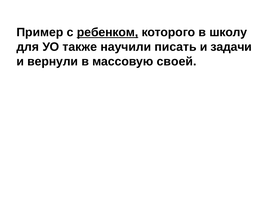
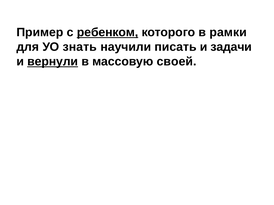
школу: школу -> рамки
также: также -> знать
вернули underline: none -> present
